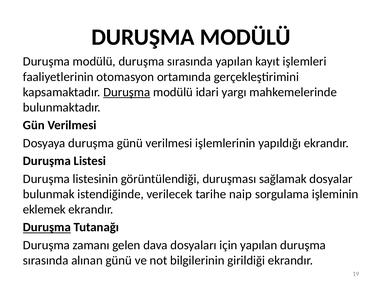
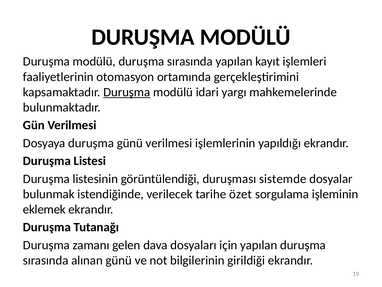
sağlamak: sağlamak -> sistemde
naip: naip -> özet
Duruşma at (47, 227) underline: present -> none
